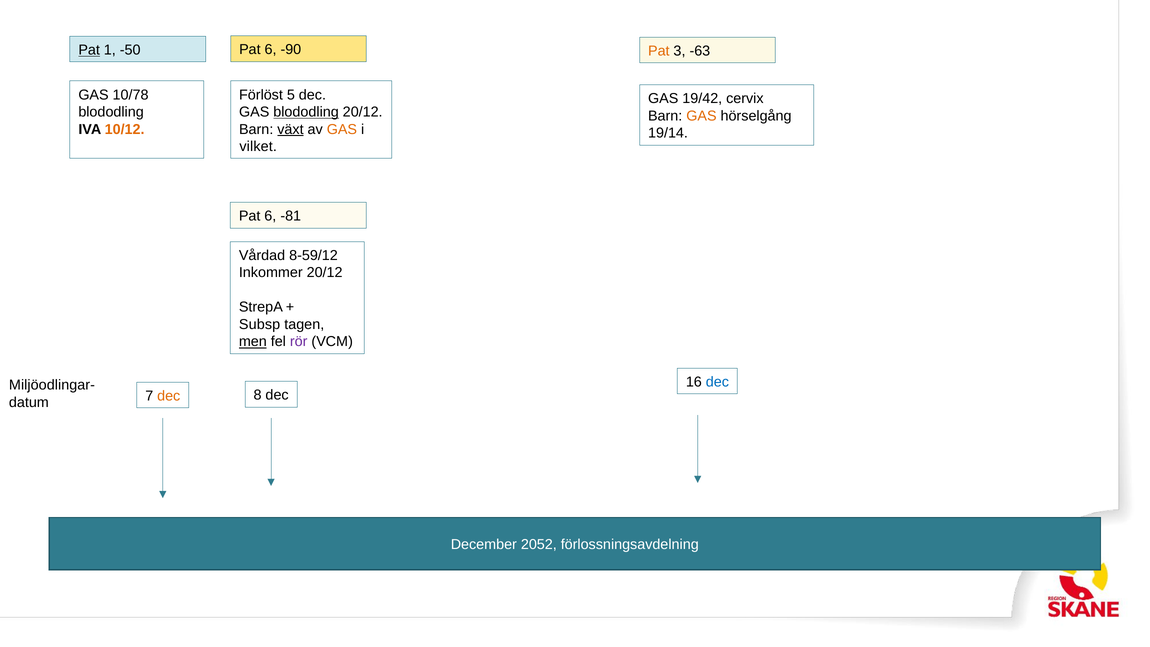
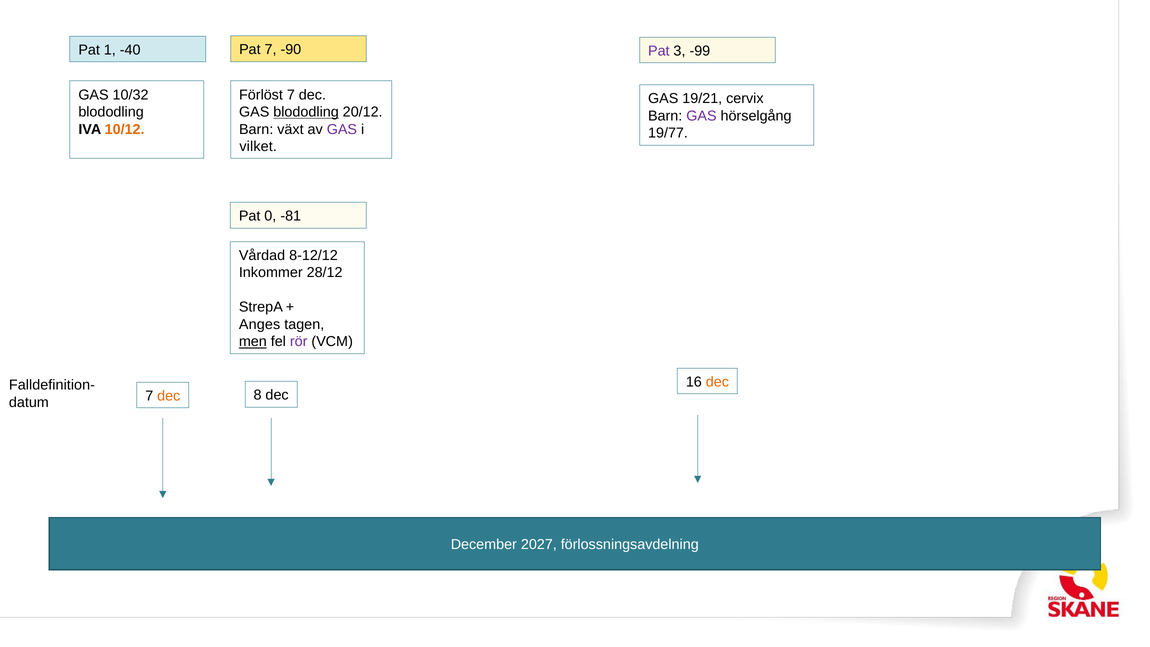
6 at (271, 50): 6 -> 7
Pat at (89, 50) underline: present -> none
-50: -50 -> -40
Pat at (659, 51) colour: orange -> purple
-63: -63 -> -99
10/78: 10/78 -> 10/32
Förlöst 5: 5 -> 7
19/42: 19/42 -> 19/21
GAS at (701, 116) colour: orange -> purple
växt underline: present -> none
GAS at (342, 129) colour: orange -> purple
19/14: 19/14 -> 19/77
6 at (270, 216): 6 -> 0
8-59/12: 8-59/12 -> 8-12/12
Inkommer 20/12: 20/12 -> 28/12
Subsp: Subsp -> Anges
dec at (717, 382) colour: blue -> orange
Miljöodlingar-: Miljöodlingar- -> Falldefinition-
2052: 2052 -> 2027
